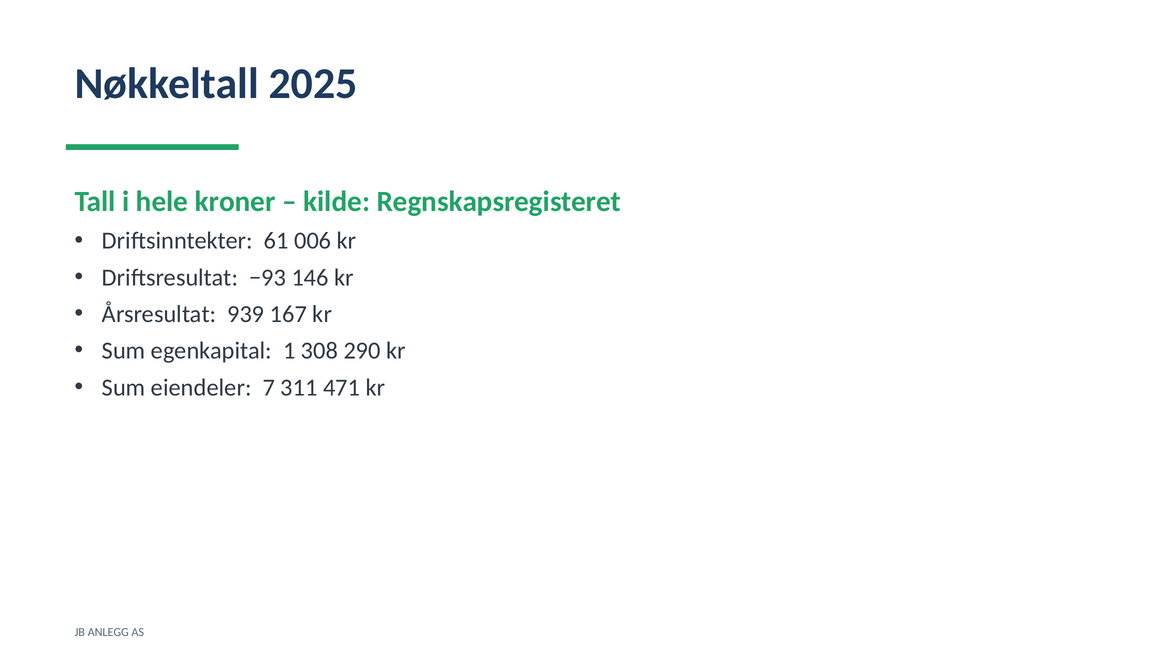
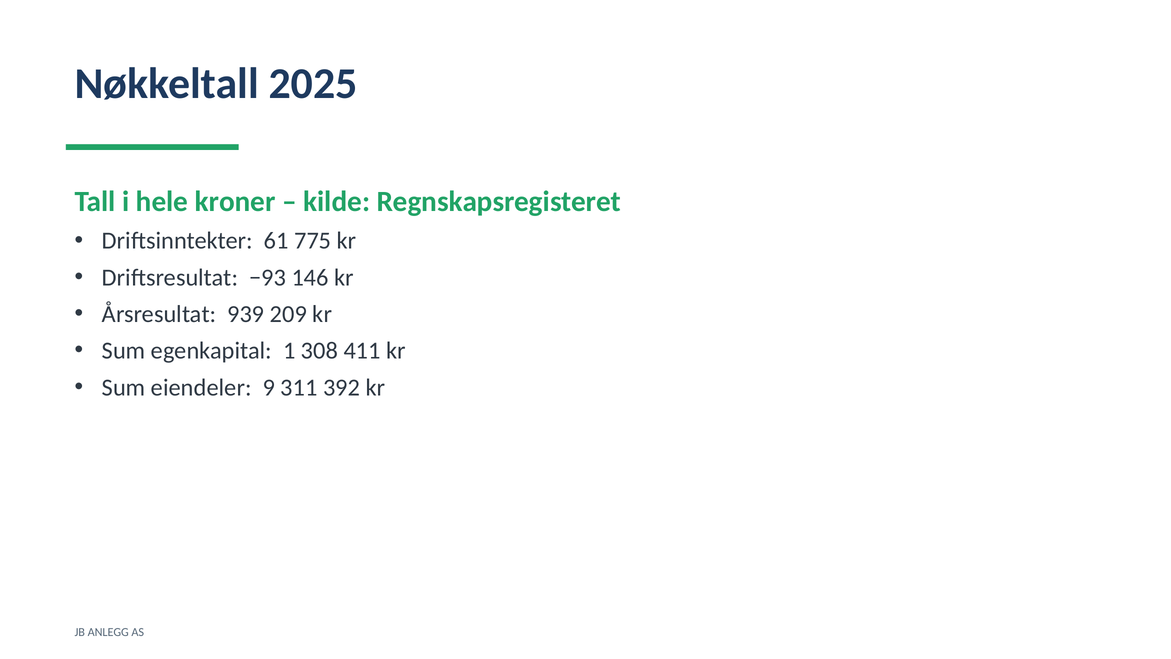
006: 006 -> 775
167: 167 -> 209
290: 290 -> 411
7: 7 -> 9
471: 471 -> 392
